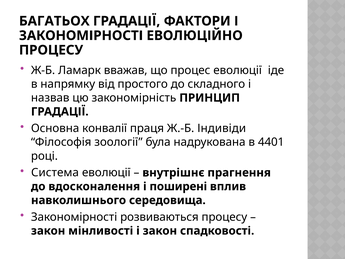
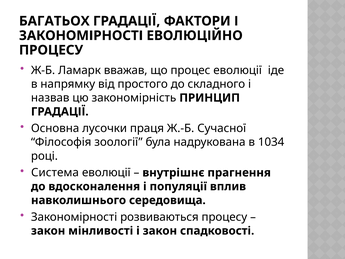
конвалії: конвалії -> лусочки
Індивіди: Індивіди -> Сучасної
4401: 4401 -> 1034
поширені: поширені -> популяції
